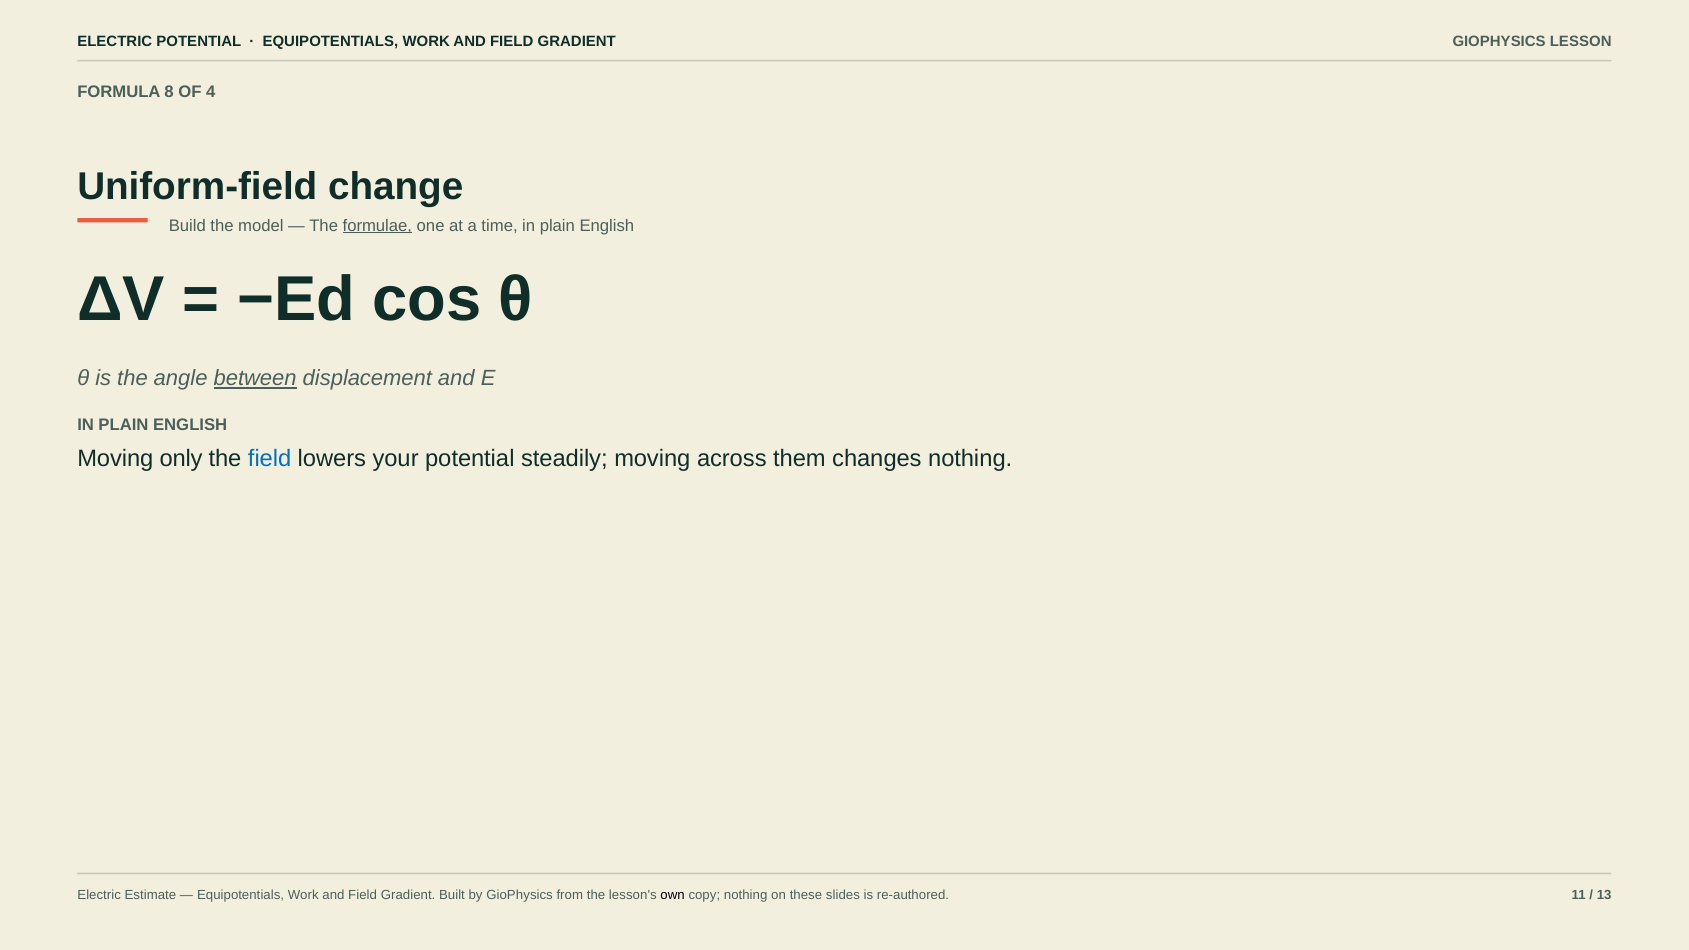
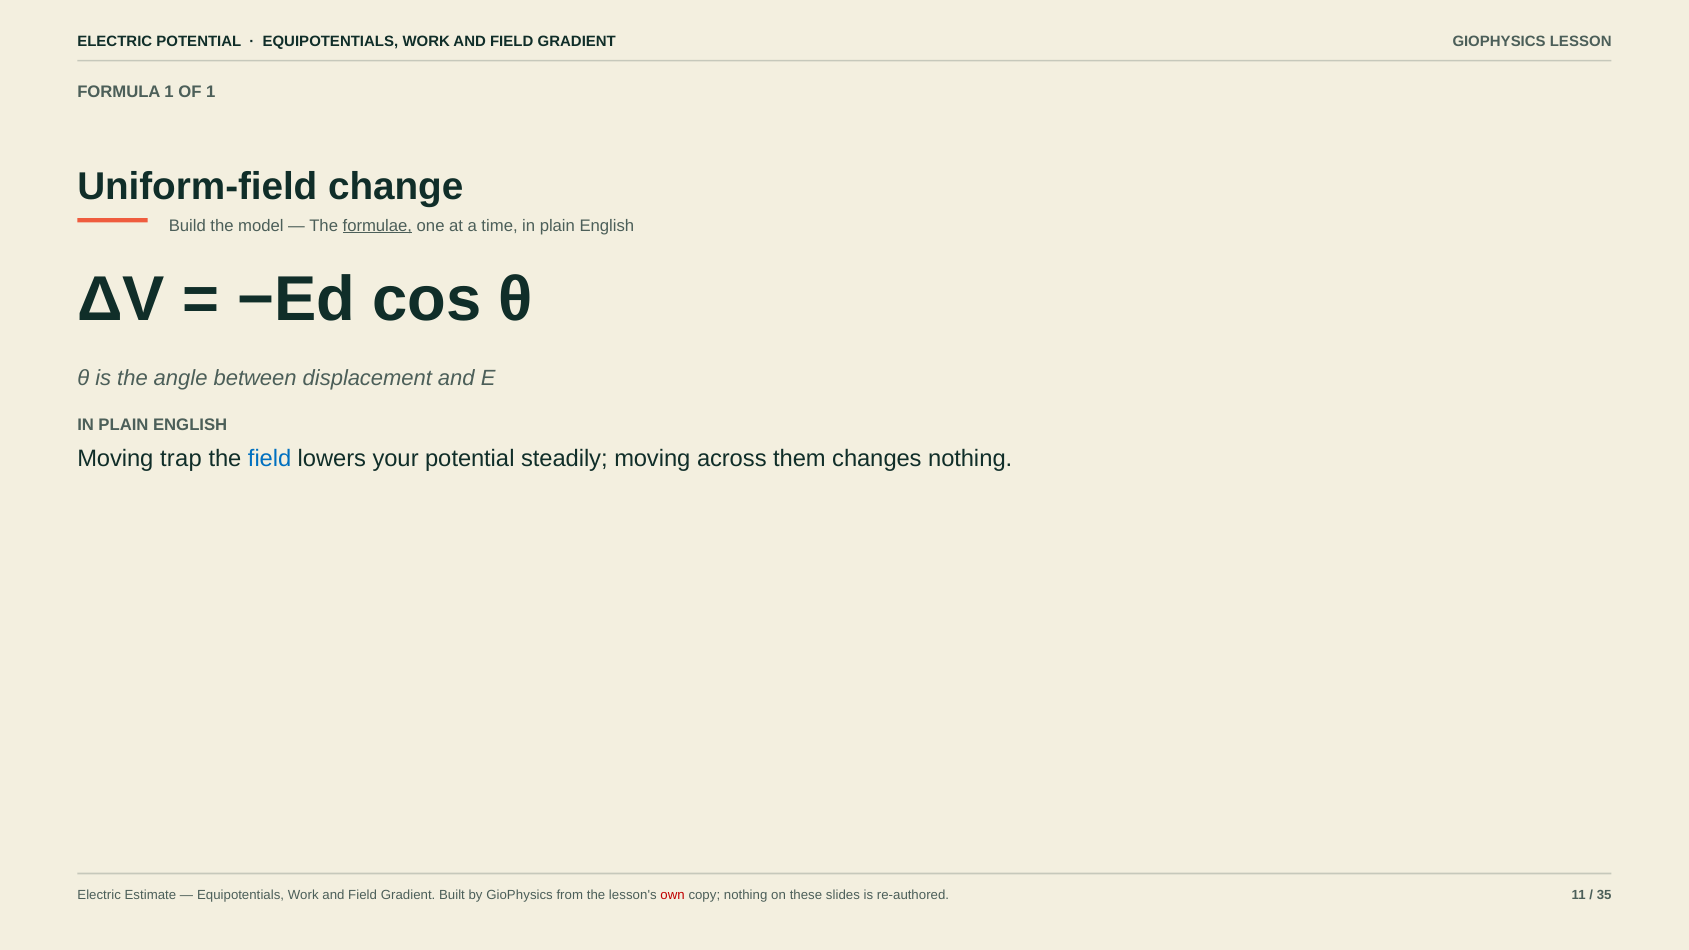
FORMULA 8: 8 -> 1
OF 4: 4 -> 1
between underline: present -> none
only: only -> trap
own colour: black -> red
13: 13 -> 35
